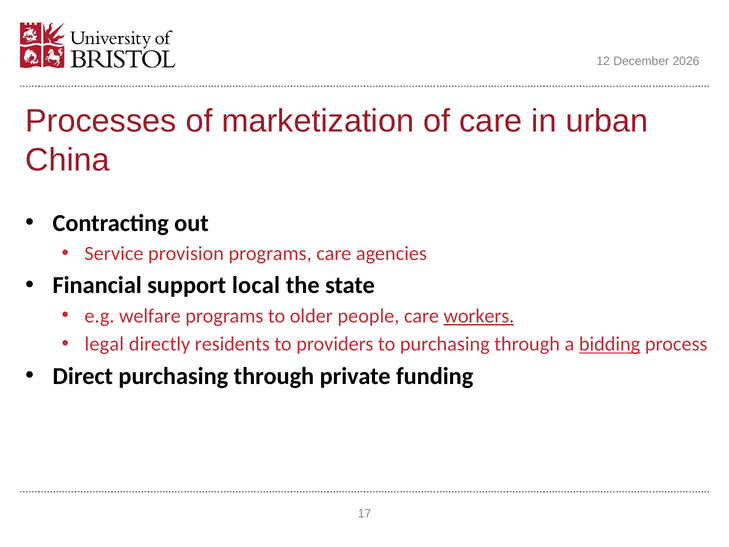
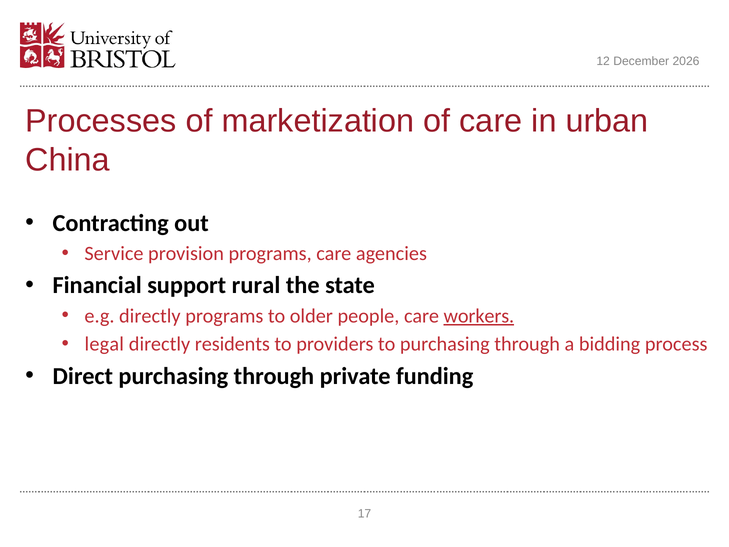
local: local -> rural
e.g welfare: welfare -> directly
bidding underline: present -> none
